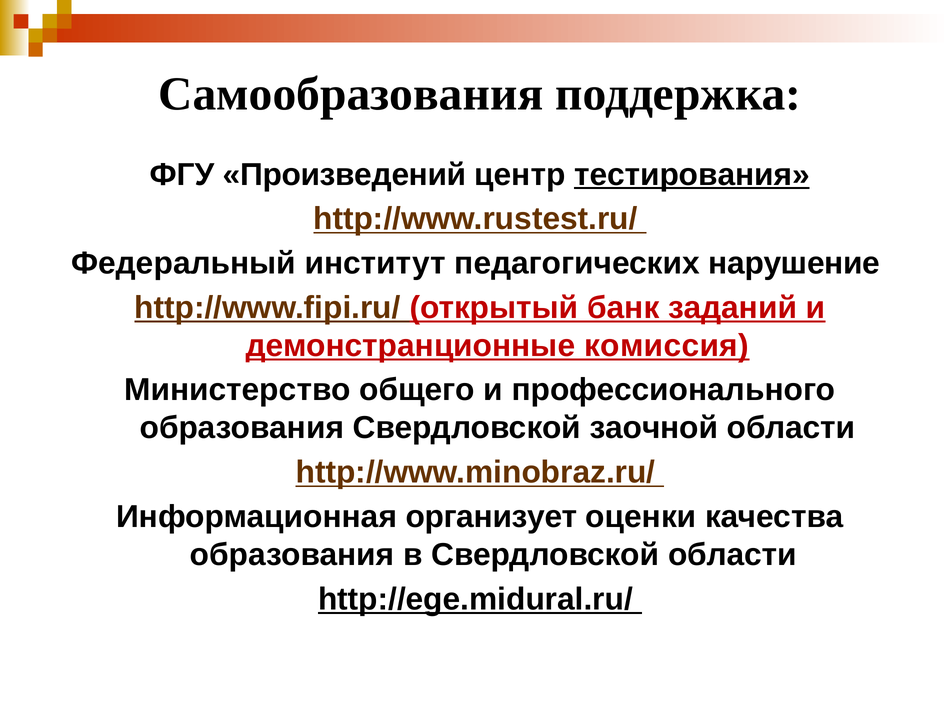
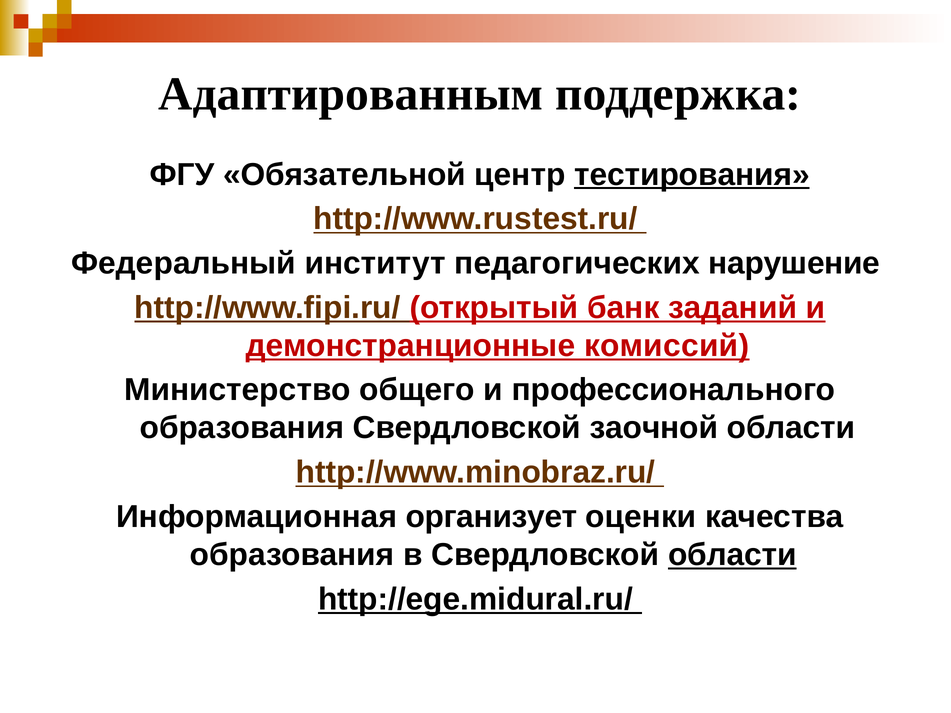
Самообразования: Самообразования -> Адаптированным
Произведений: Произведений -> Обязательной
комиссия: комиссия -> комиссий
области at (732, 555) underline: none -> present
